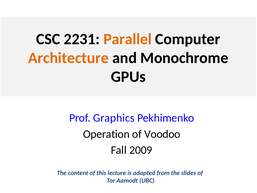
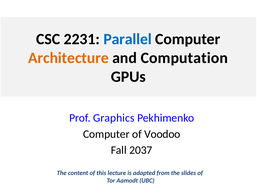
Parallel colour: orange -> blue
Monochrome: Monochrome -> Computation
Operation at (106, 134): Operation -> Computer
2009: 2009 -> 2037
